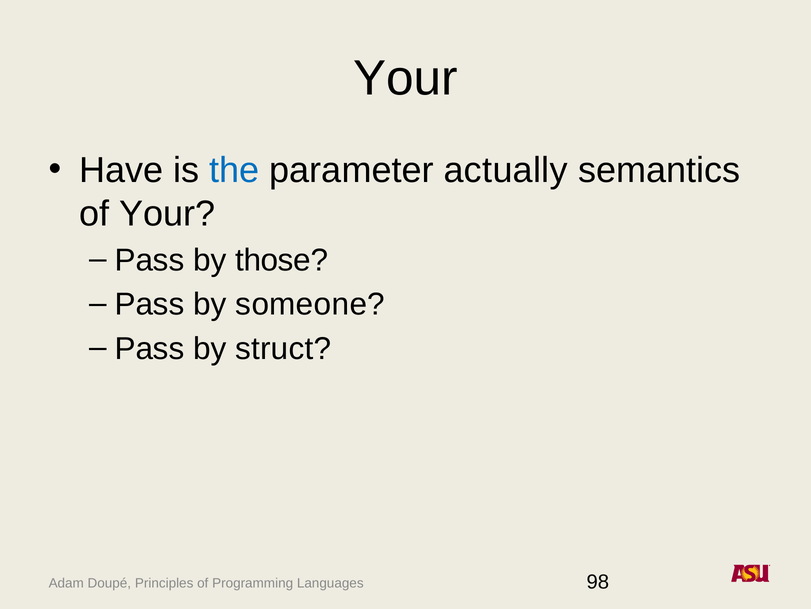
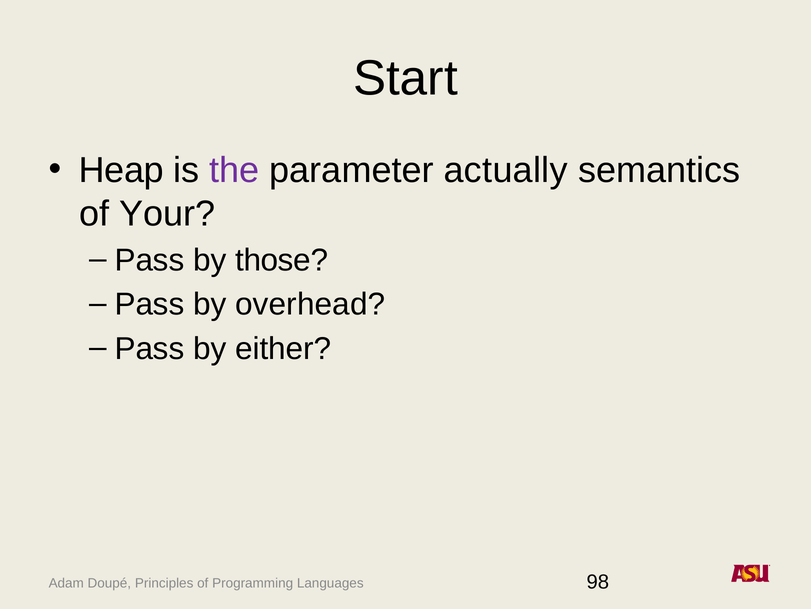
Your at (405, 79): Your -> Start
Have: Have -> Heap
the colour: blue -> purple
someone: someone -> overhead
struct: struct -> either
